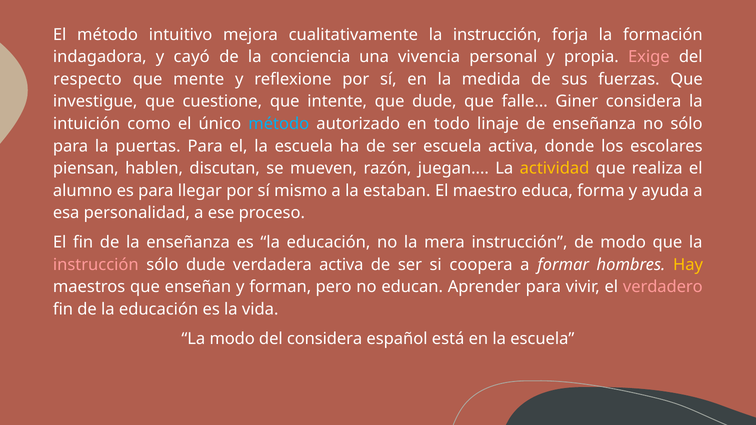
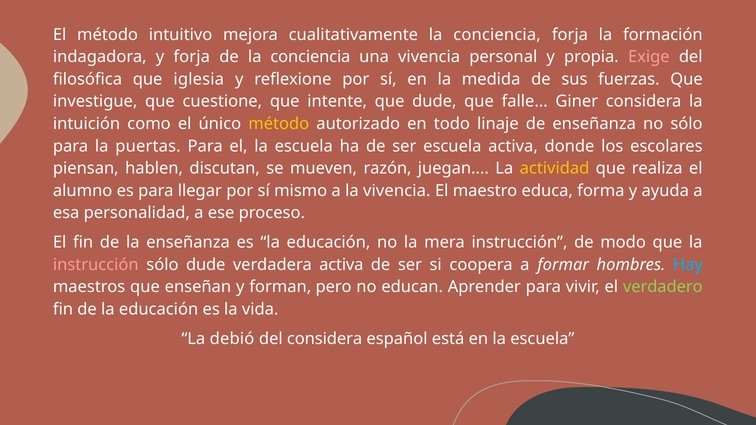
cualitativamente la instrucción: instrucción -> conciencia
y cayó: cayó -> forja
respecto: respecto -> filosófica
mente: mente -> iglesia
método at (279, 124) colour: light blue -> yellow
la estaban: estaban -> vivencia
Hay colour: yellow -> light blue
verdadero colour: pink -> light green
La modo: modo -> debió
